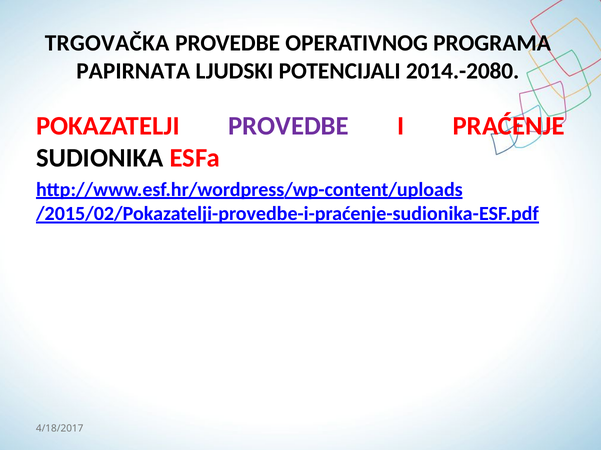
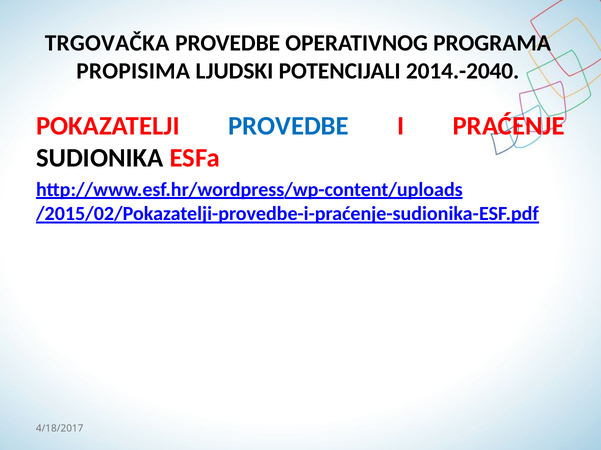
PAPIRNATA: PAPIRNATA -> PROPISIMA
2014.-2080: 2014.-2080 -> 2014.-2040
PROVEDBE at (288, 126) colour: purple -> blue
